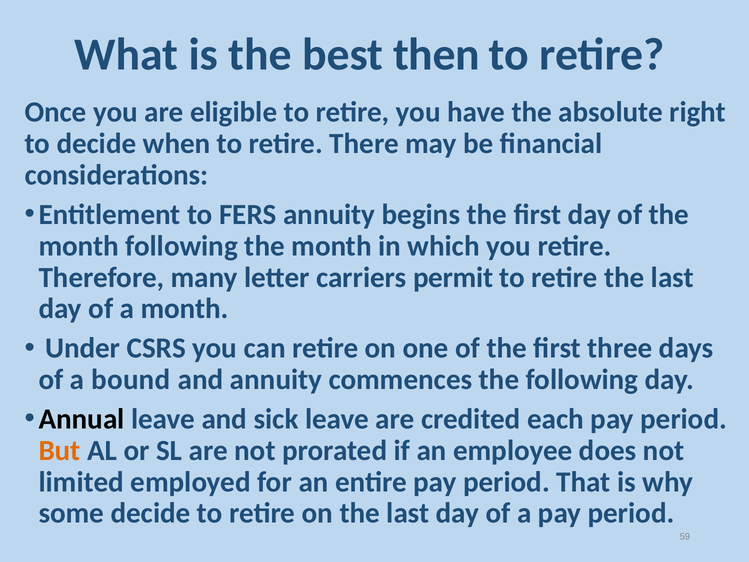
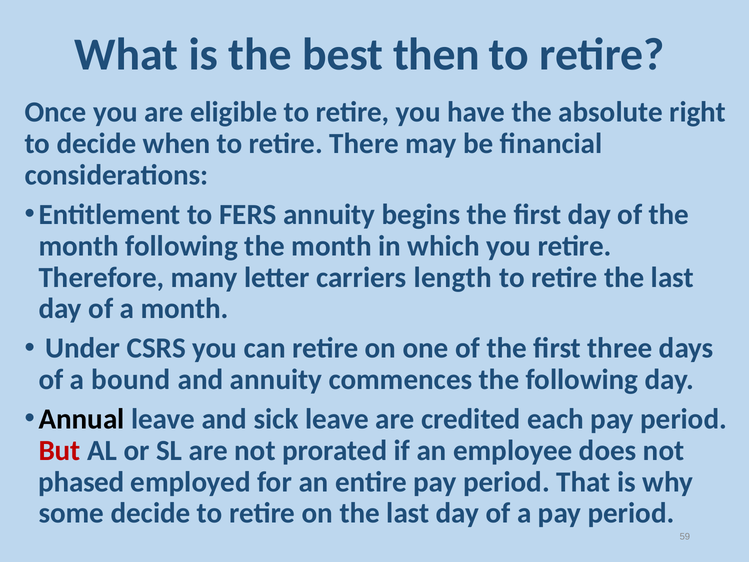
permit: permit -> length
But colour: orange -> red
limited: limited -> phased
